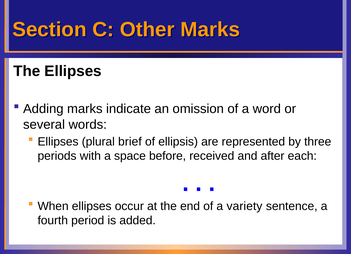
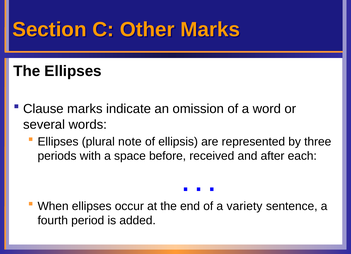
Adding: Adding -> Clause
brief: brief -> note
